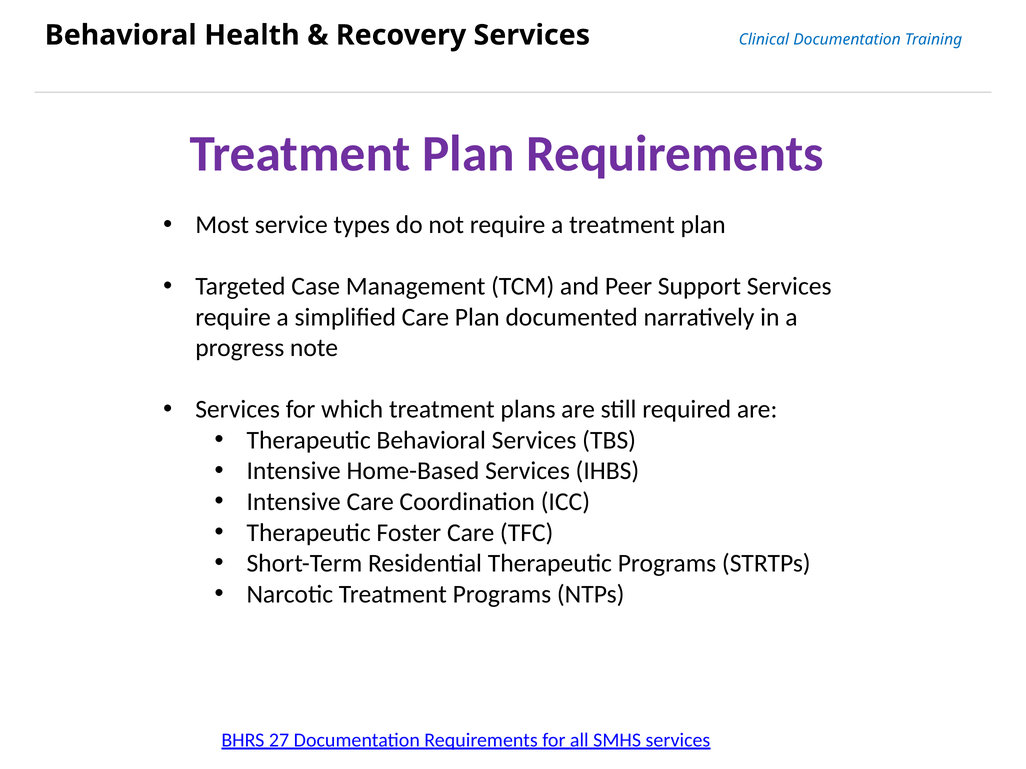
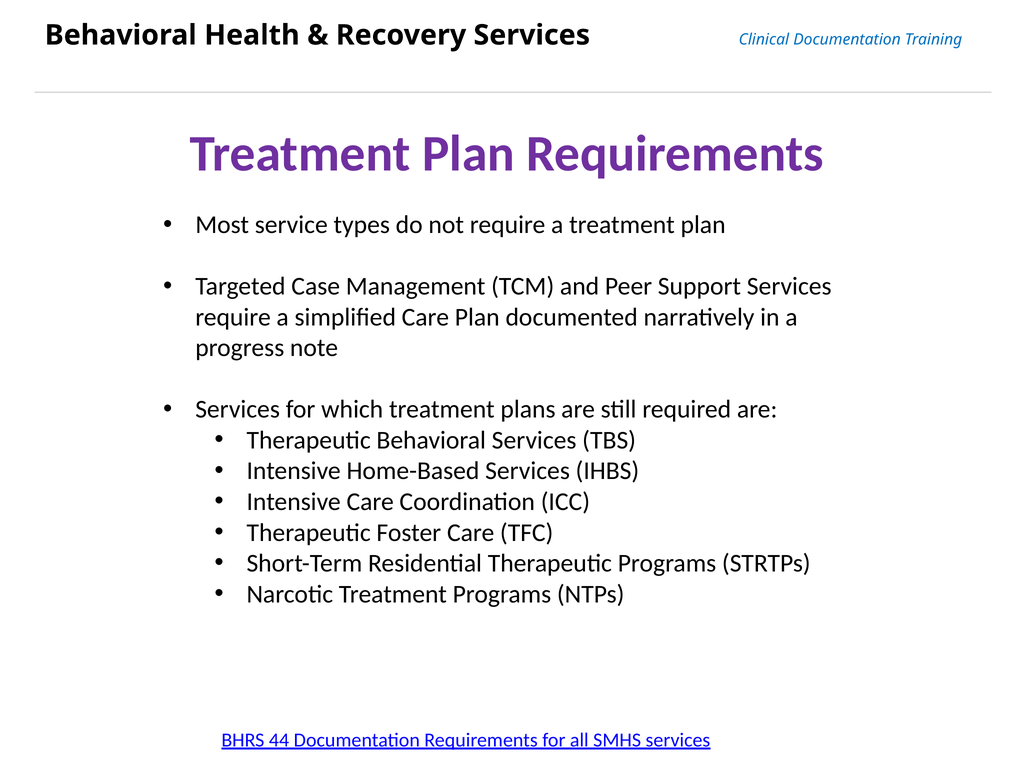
27: 27 -> 44
